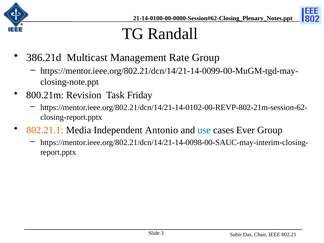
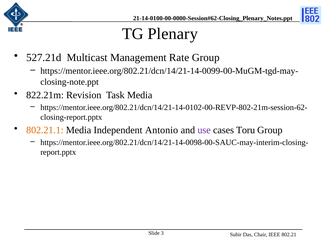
Randall: Randall -> Plenary
386.21d: 386.21d -> 527.21d
800.21m: 800.21m -> 822.21m
Task Friday: Friday -> Media
use colour: blue -> purple
Ever: Ever -> Toru
